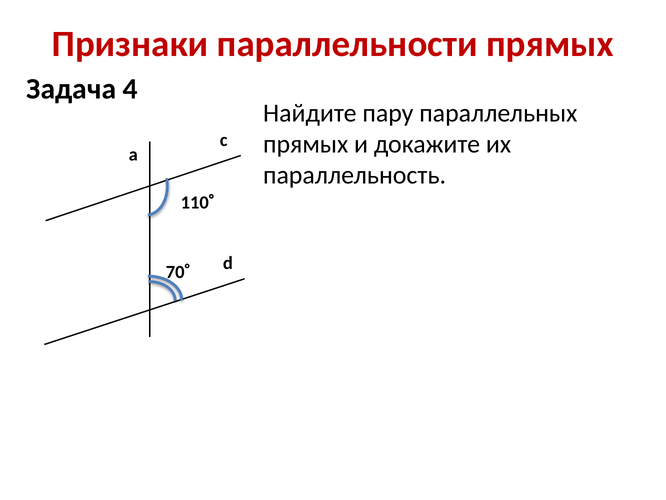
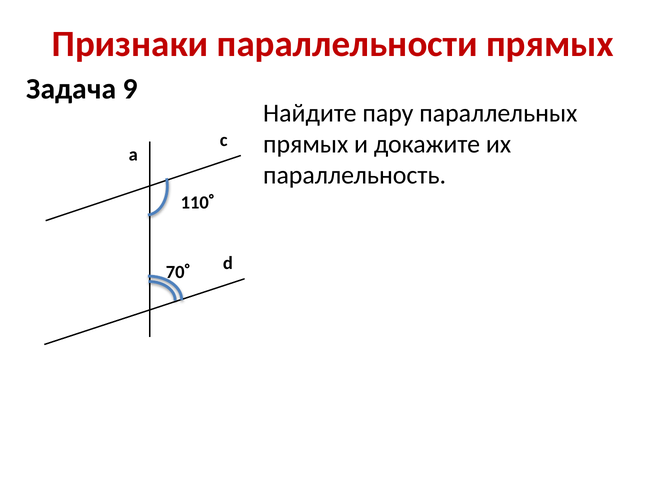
4: 4 -> 9
